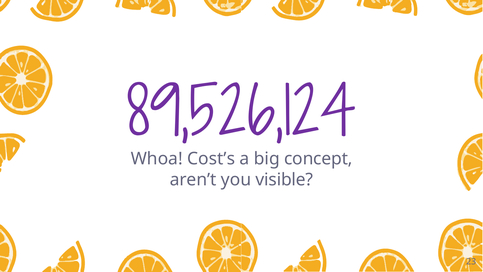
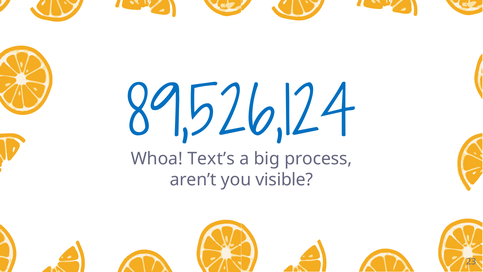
89,526,124 colour: purple -> blue
Cost’s: Cost’s -> Text’s
concept: concept -> process
